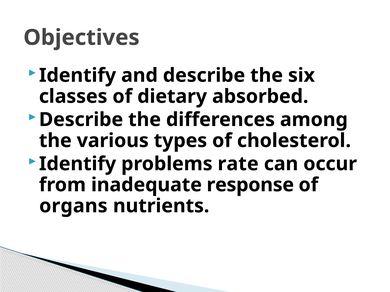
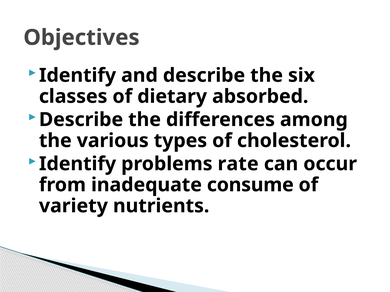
response: response -> consume
organs: organs -> variety
